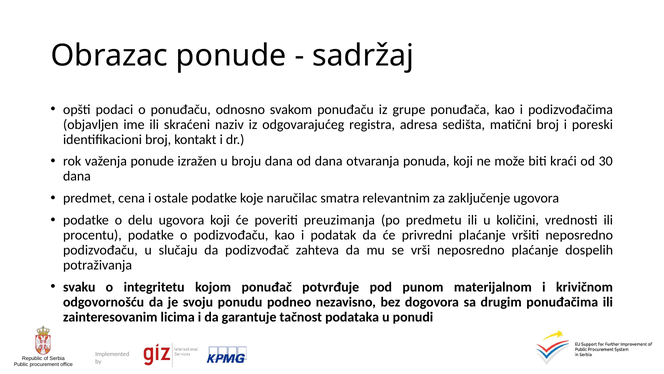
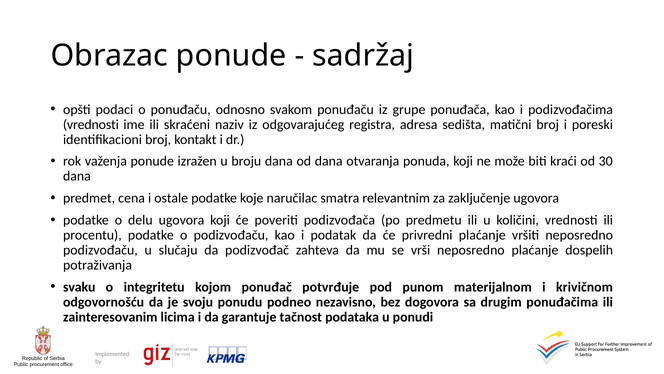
objavljen at (91, 124): objavljen -> vrednosti
preuzimanja: preuzimanja -> podizvođača
